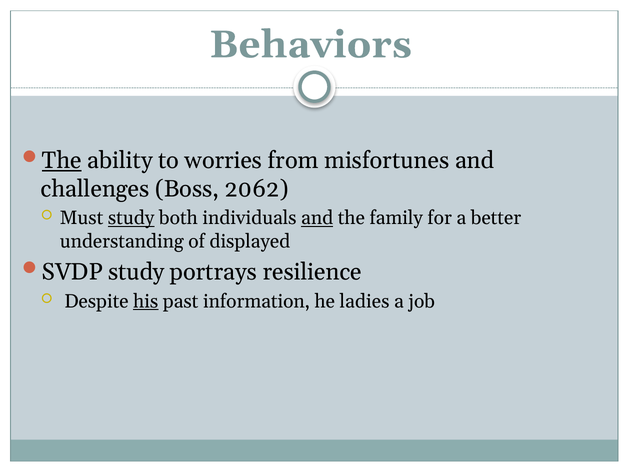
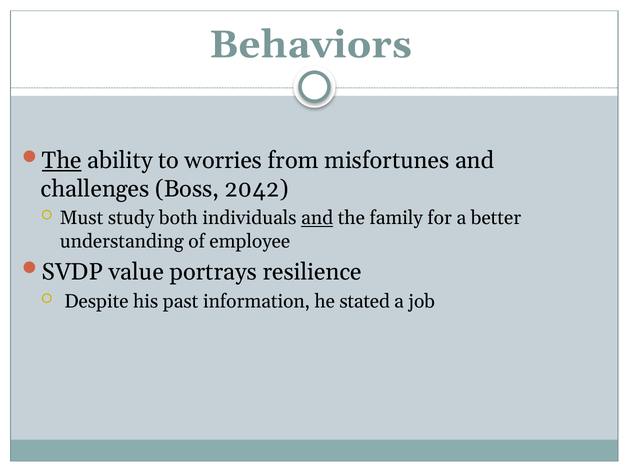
2062: 2062 -> 2042
study at (131, 218) underline: present -> none
displayed: displayed -> employee
SVDP study: study -> value
his underline: present -> none
ladies: ladies -> stated
